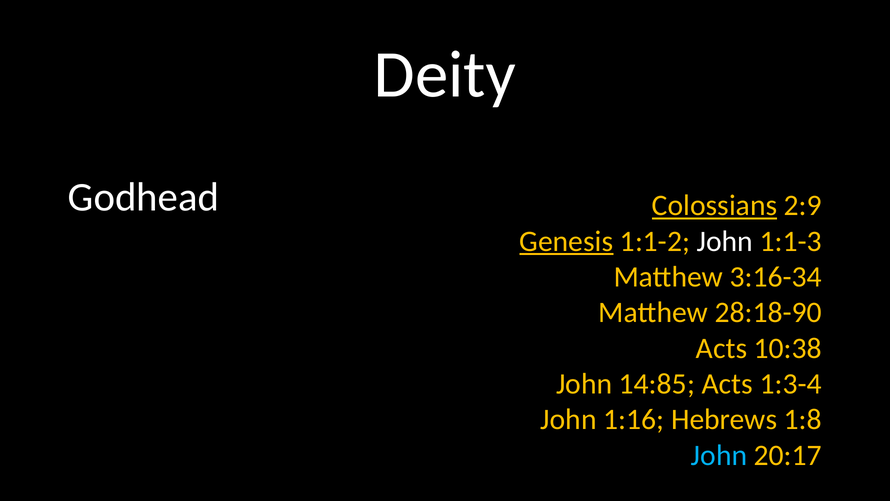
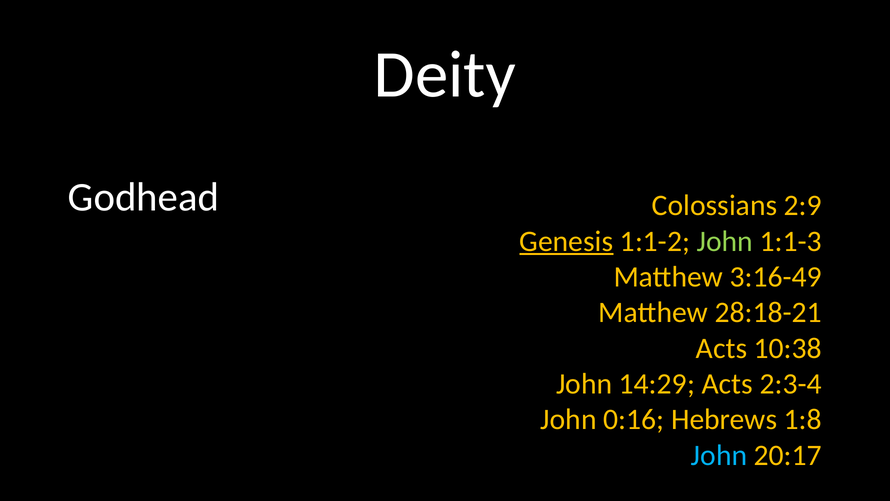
Colossians underline: present -> none
John at (725, 241) colour: white -> light green
3:16-34: 3:16-34 -> 3:16-49
28:18-90: 28:18-90 -> 28:18-21
14:85: 14:85 -> 14:29
1:3-4: 1:3-4 -> 2:3-4
1:16: 1:16 -> 0:16
